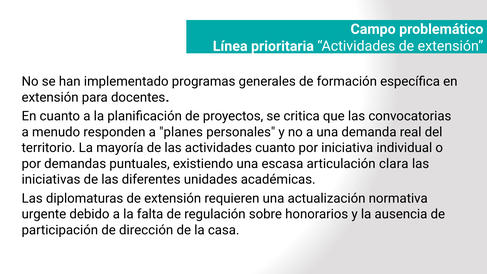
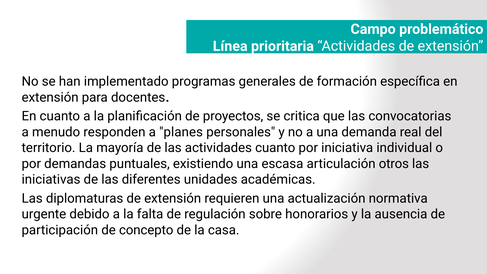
clara: clara -> otros
dirección: dirección -> concepto
